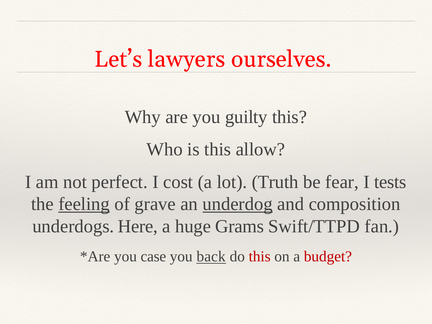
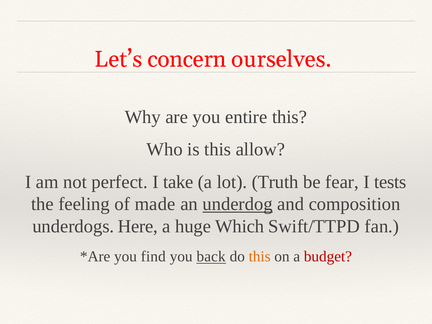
lawyers: lawyers -> concern
guilty: guilty -> entire
cost: cost -> take
feeling underline: present -> none
grave: grave -> made
Grams: Grams -> Which
case: case -> find
this at (260, 257) colour: red -> orange
